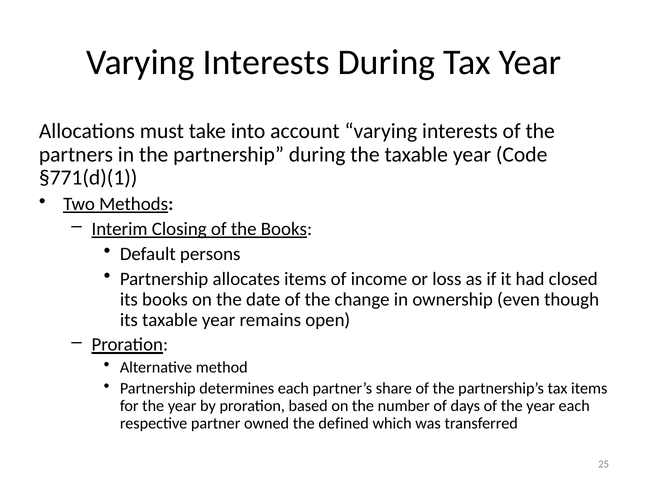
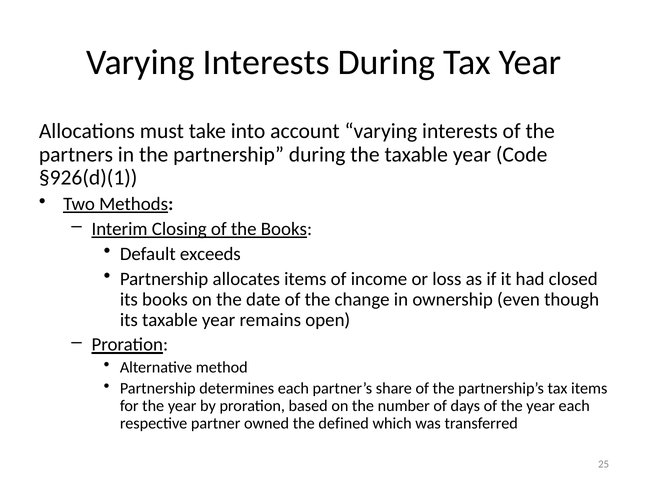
§771(d)(1: §771(d)(1 -> §926(d)(1
persons: persons -> exceeds
